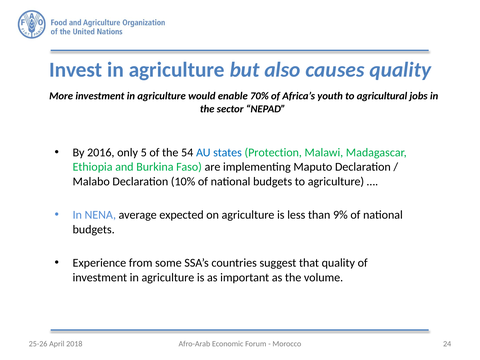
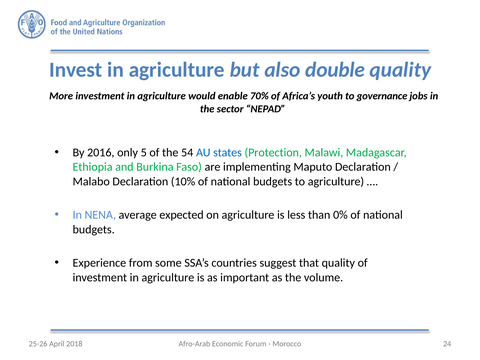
causes: causes -> double
agricultural: agricultural -> governance
9%: 9% -> 0%
